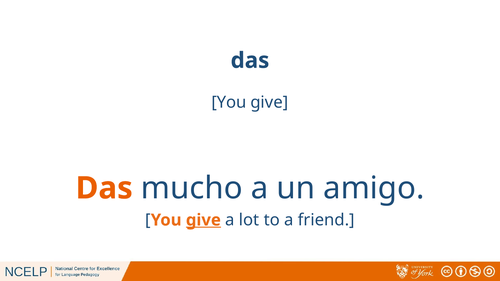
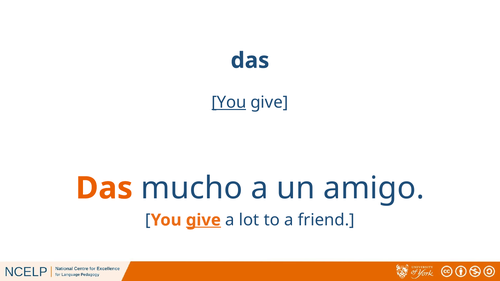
You at (229, 102) underline: none -> present
